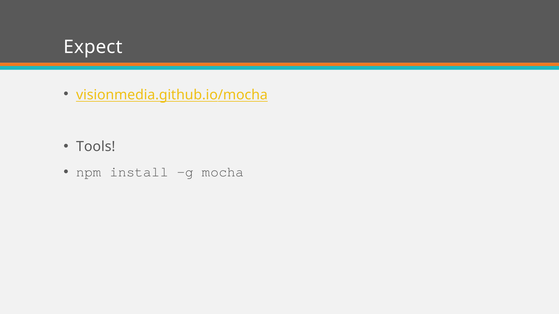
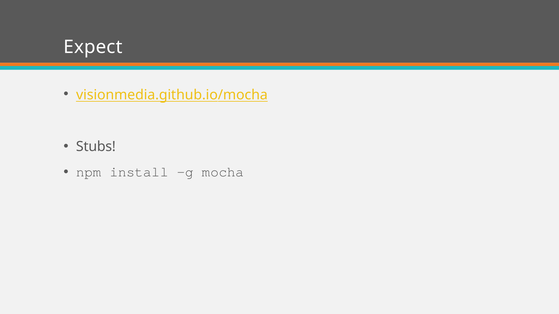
Tools: Tools -> Stubs
